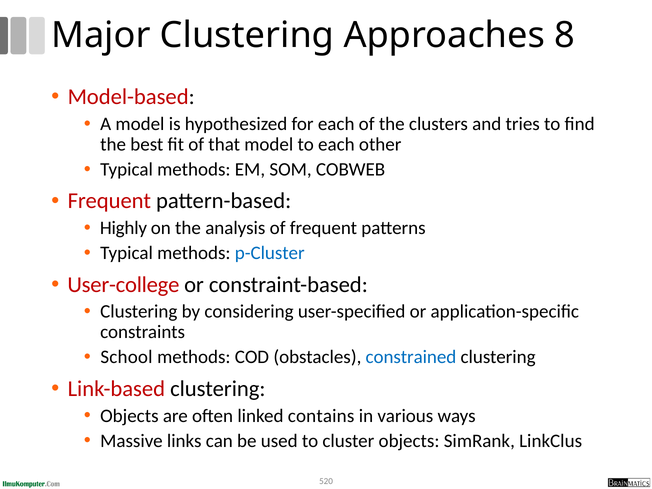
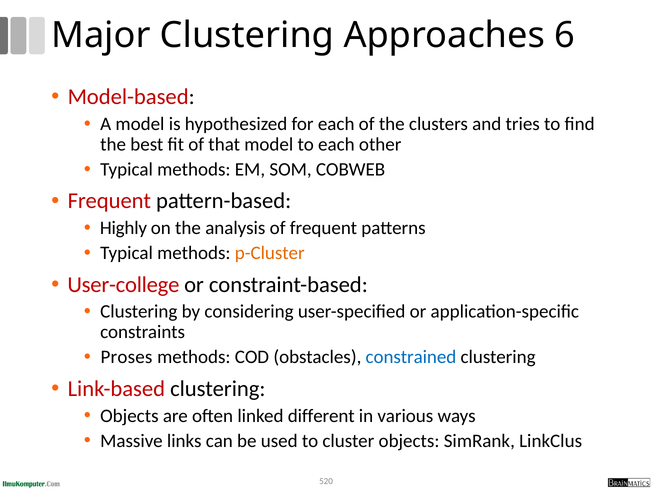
8: 8 -> 6
p-Cluster colour: blue -> orange
School: School -> Proses
contains: contains -> different
